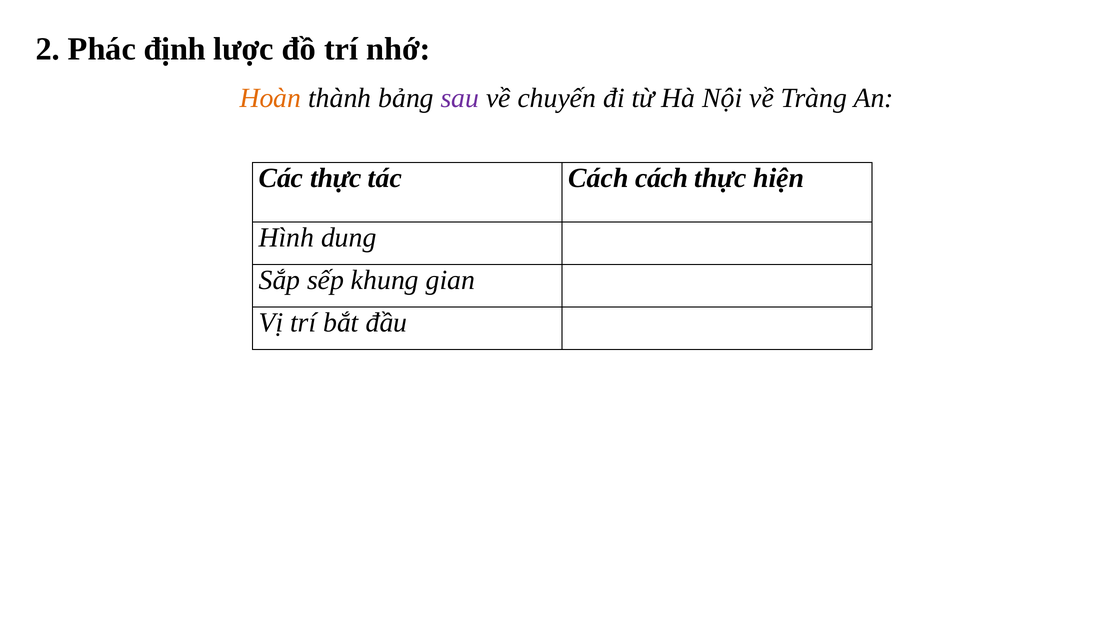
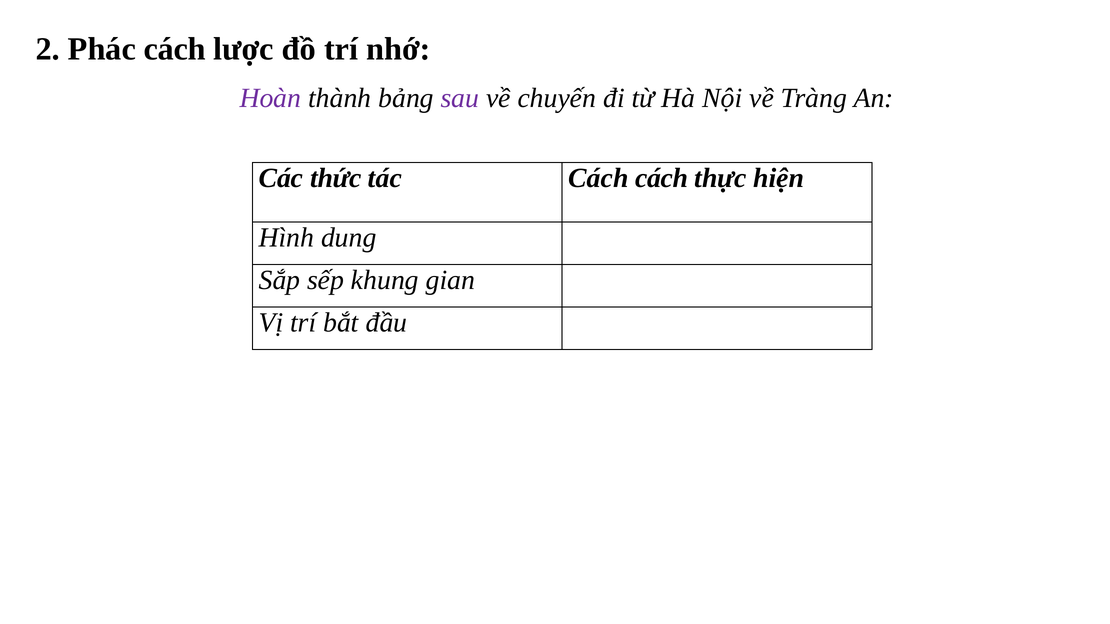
Phác định: định -> cách
Hoàn colour: orange -> purple
Các thực: thực -> thức
